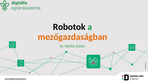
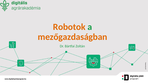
Robotok colour: black -> orange
